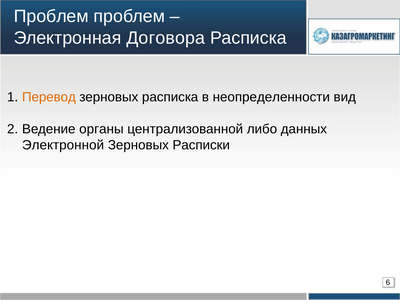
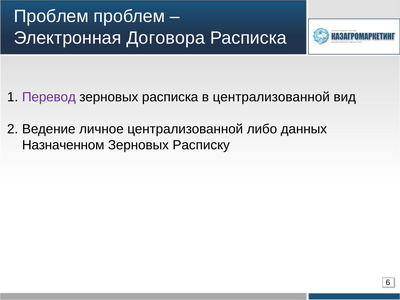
Перевод colour: orange -> purple
в неопределенности: неопределенности -> централизованной
органы: органы -> личное
Электронной: Электронной -> Назначенном
Расписки: Расписки -> Расписку
